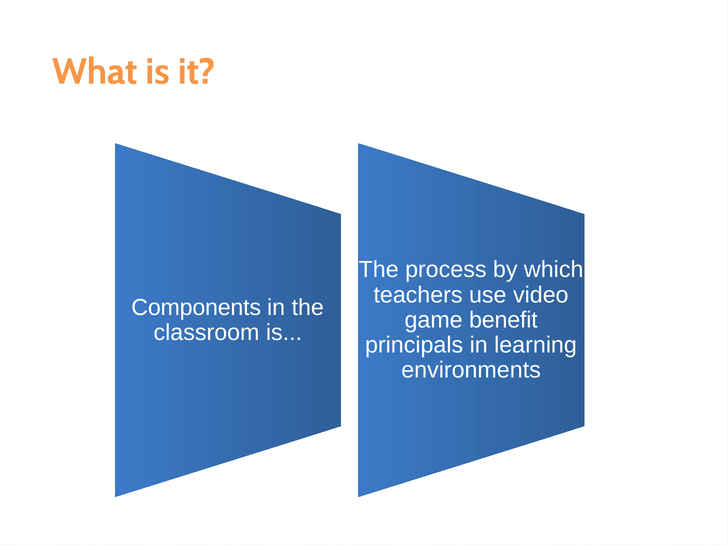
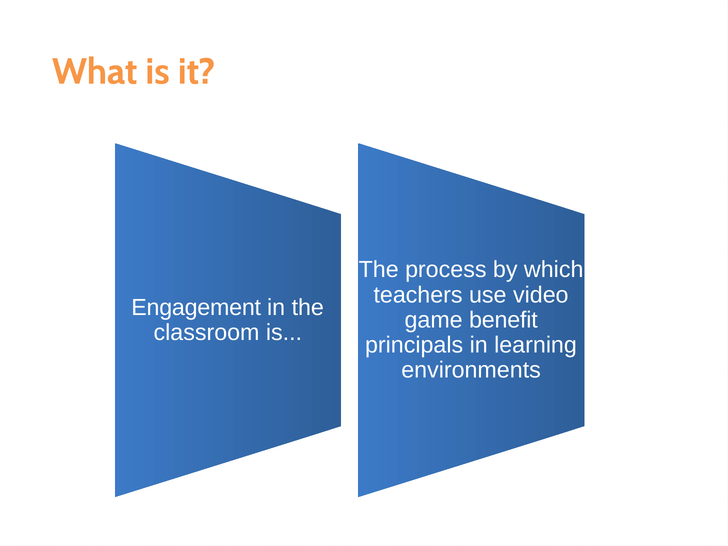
Components: Components -> Engagement
